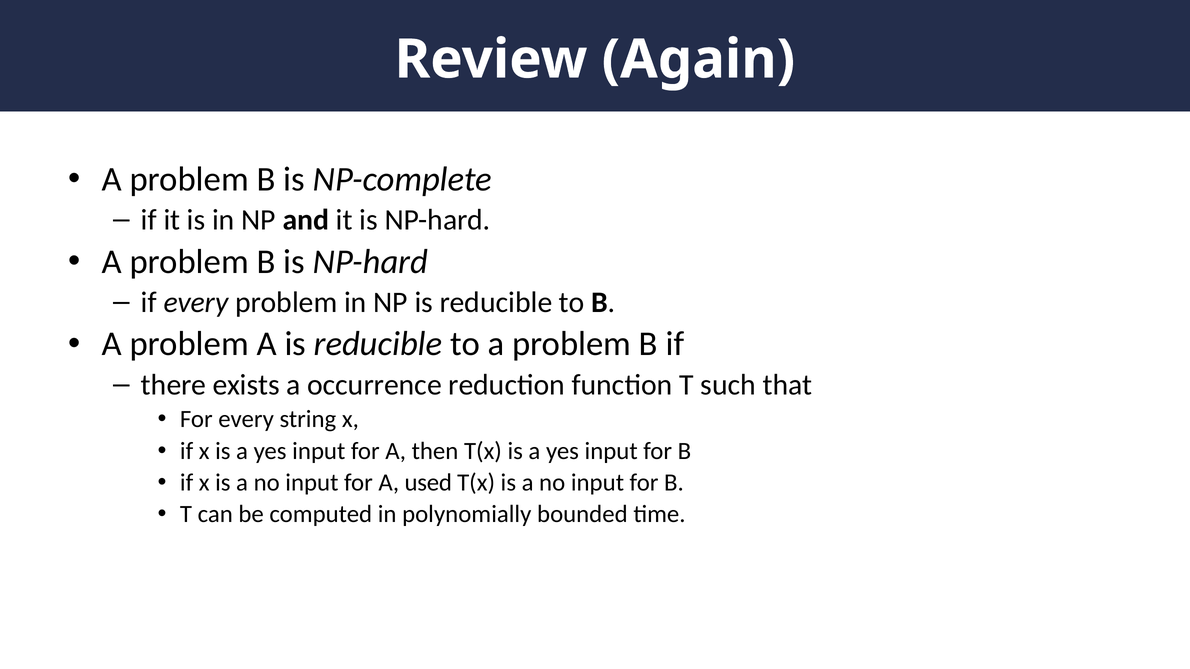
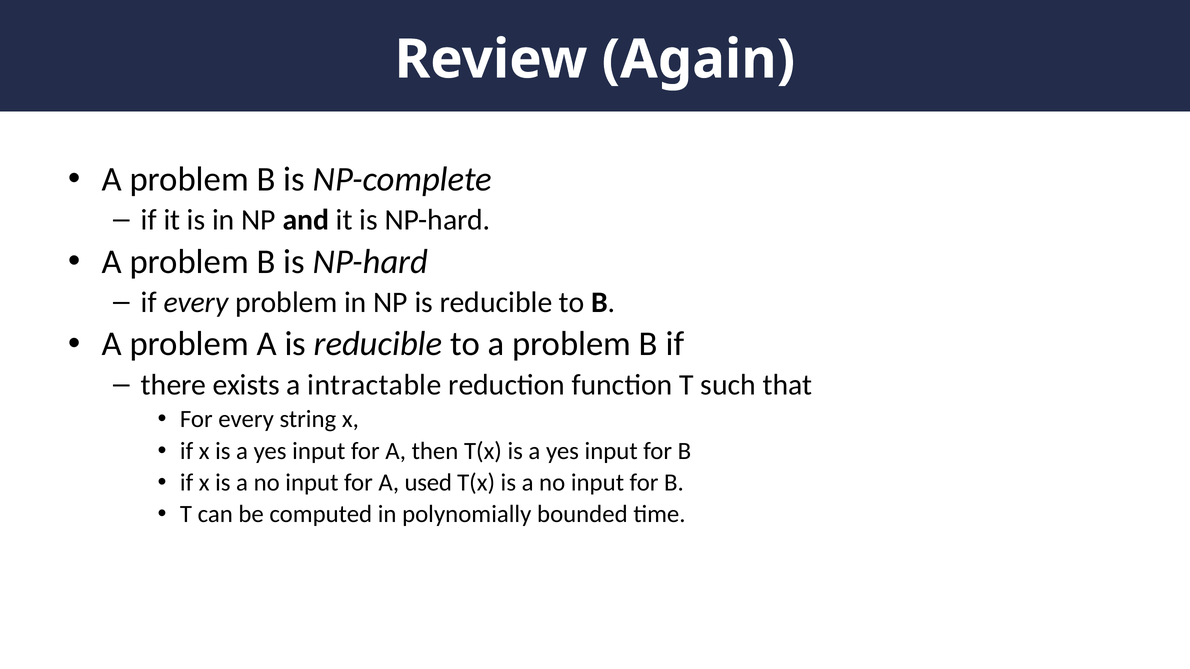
occurrence: occurrence -> intractable
